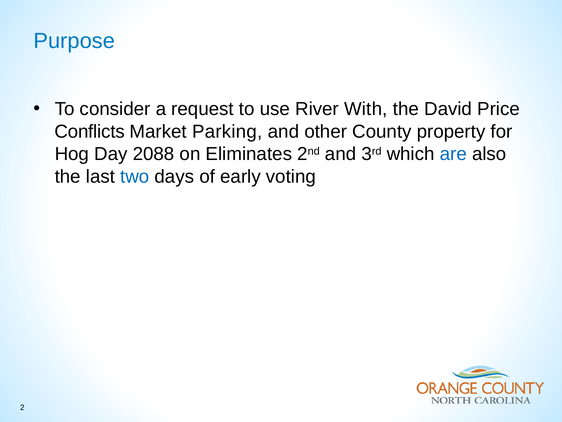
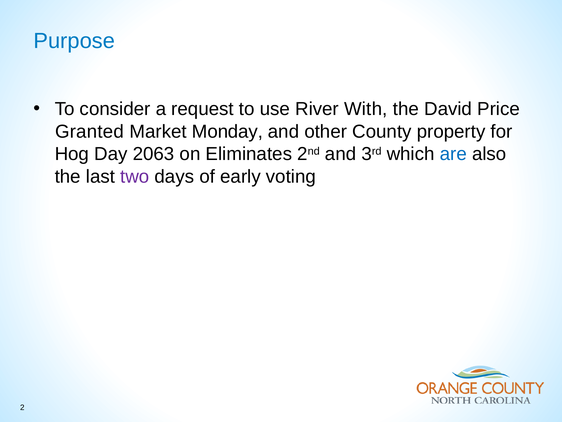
Conflicts: Conflicts -> Granted
Parking: Parking -> Monday
2088: 2088 -> 2063
two colour: blue -> purple
